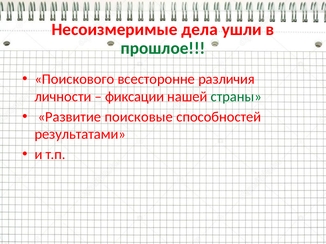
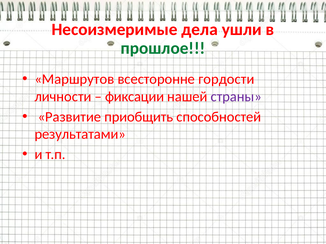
Поискового: Поискового -> Маршрутов
различия: различия -> гордости
страны colour: green -> purple
поисковые: поисковые -> приобщить
